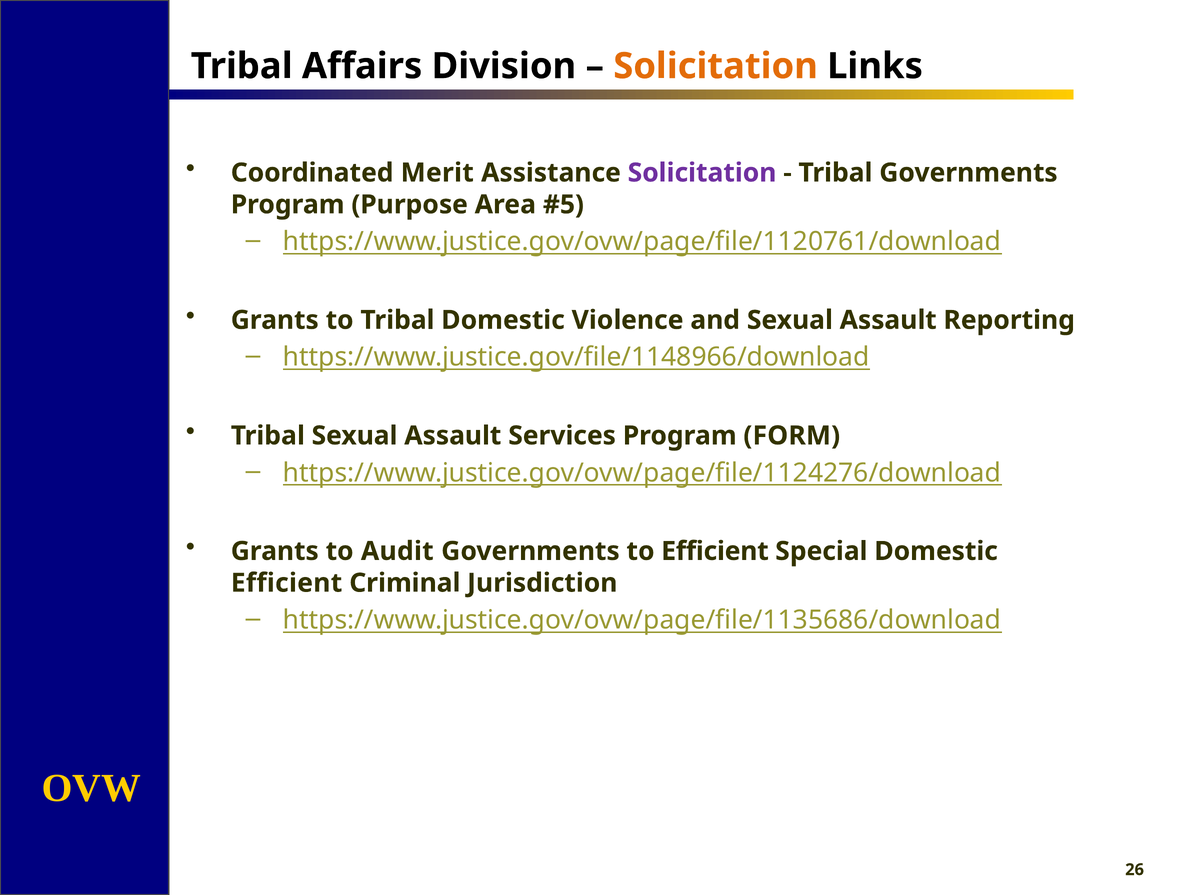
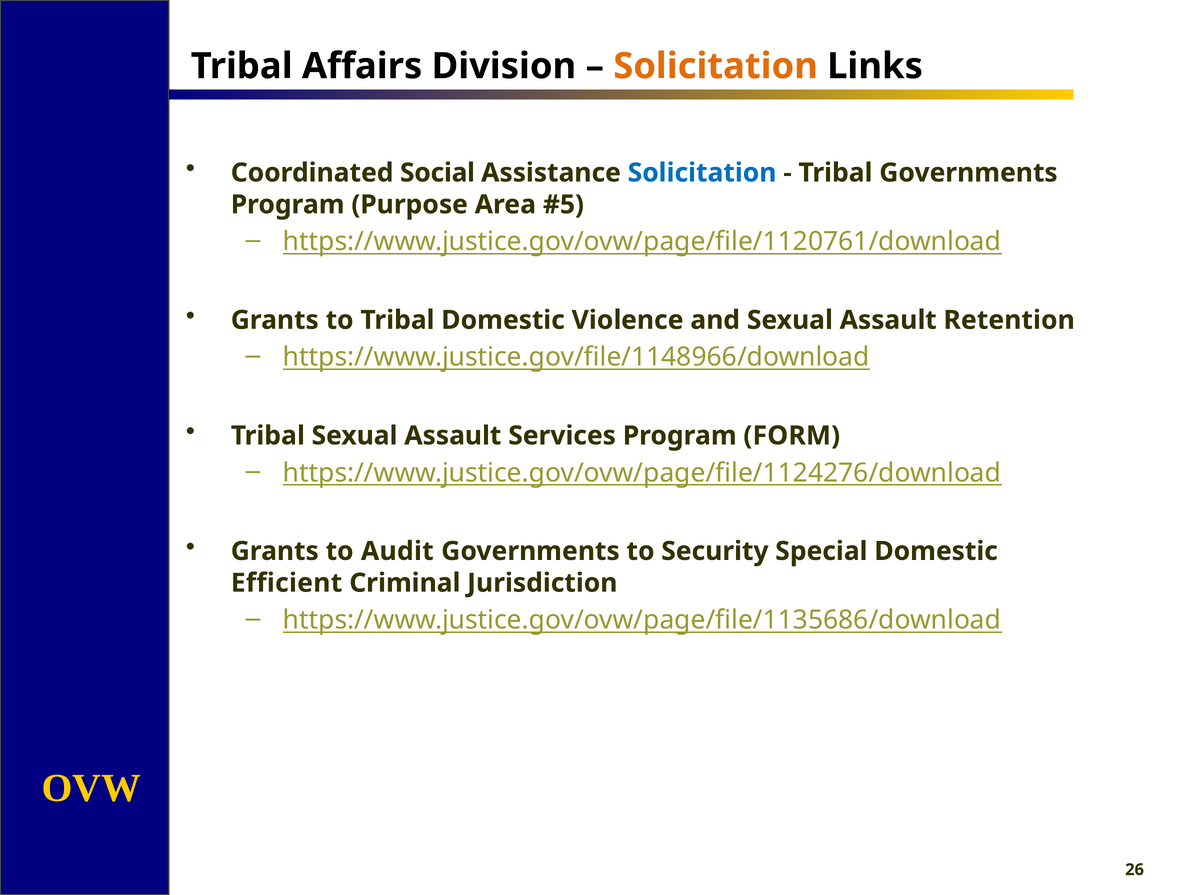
Merit: Merit -> Social
Solicitation at (702, 173) colour: purple -> blue
Reporting: Reporting -> Retention
to Efficient: Efficient -> Security
